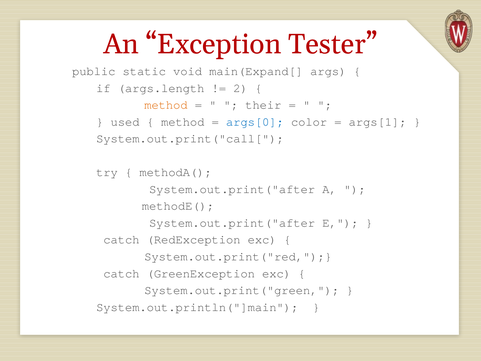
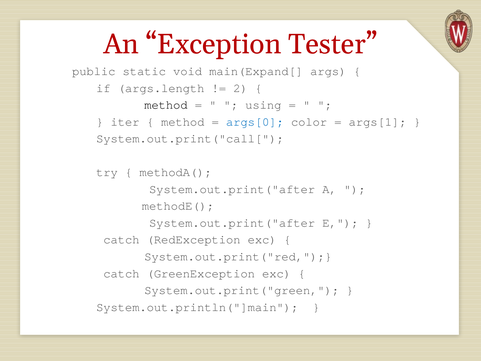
method at (166, 105) colour: orange -> black
their: their -> using
used: used -> iter
